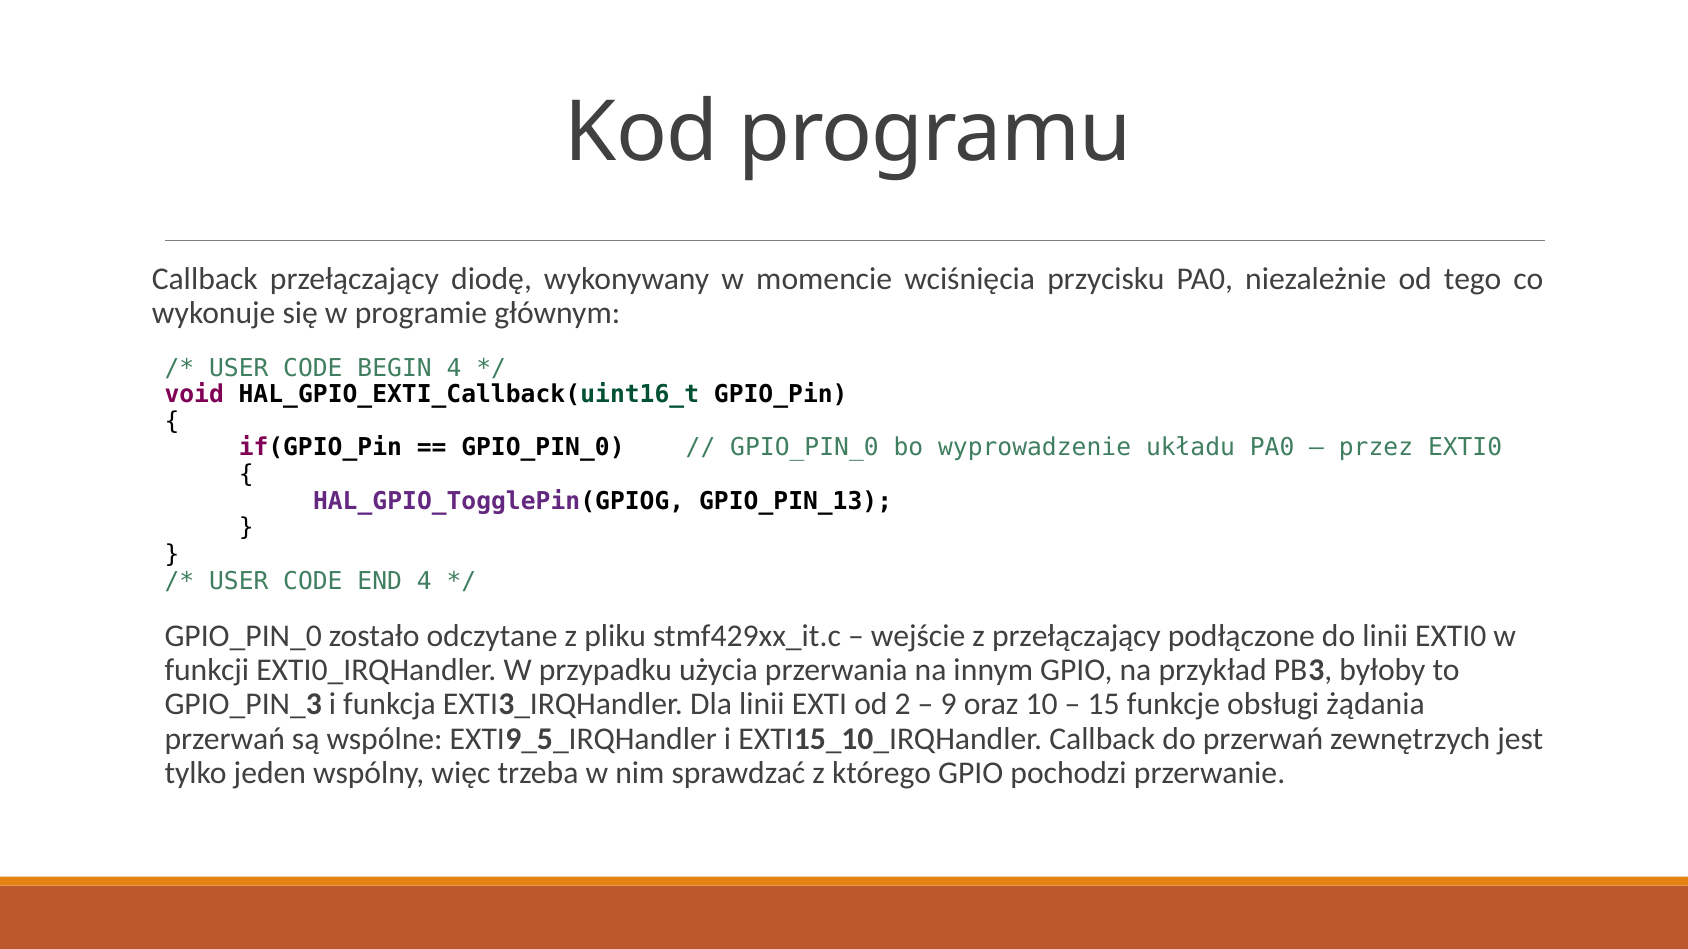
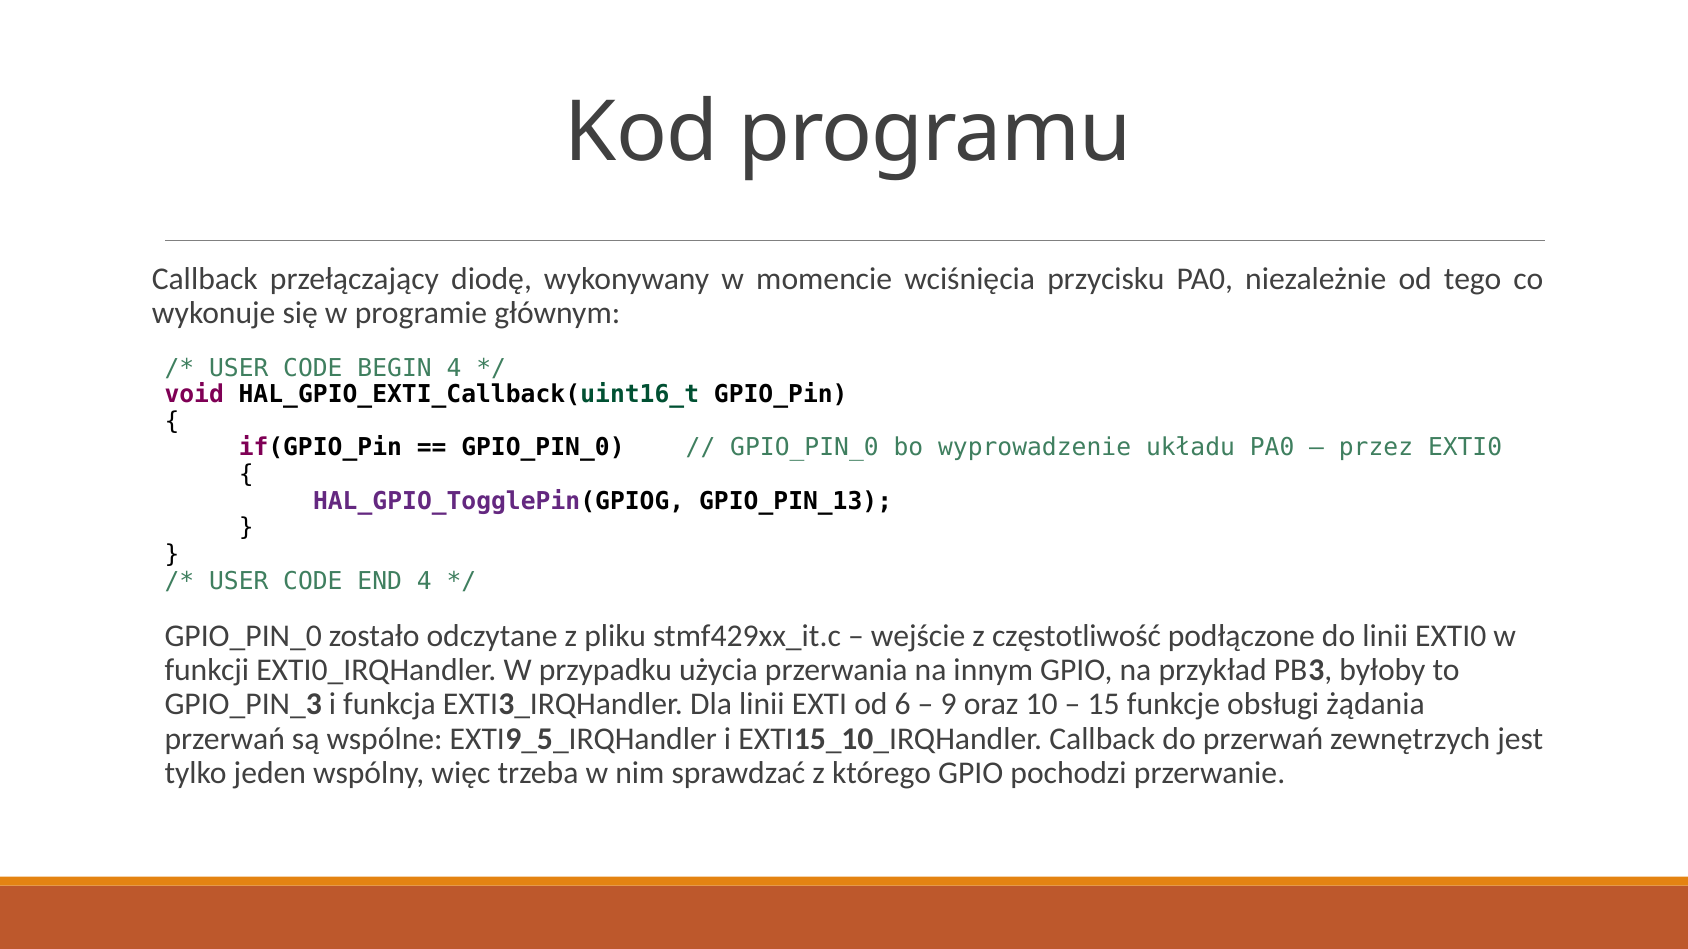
z przełączający: przełączający -> częstotliwość
2: 2 -> 6
